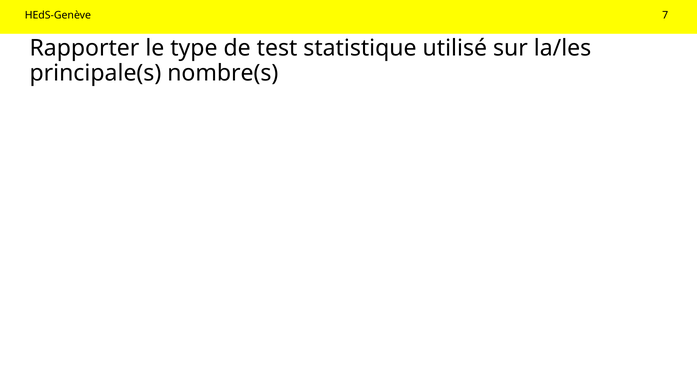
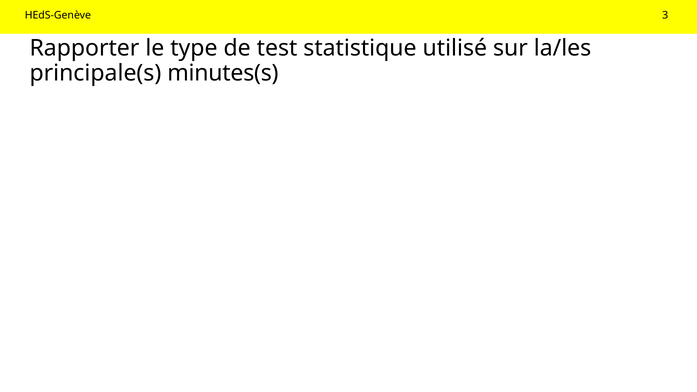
7: 7 -> 3
nombre(s: nombre(s -> minutes(s
